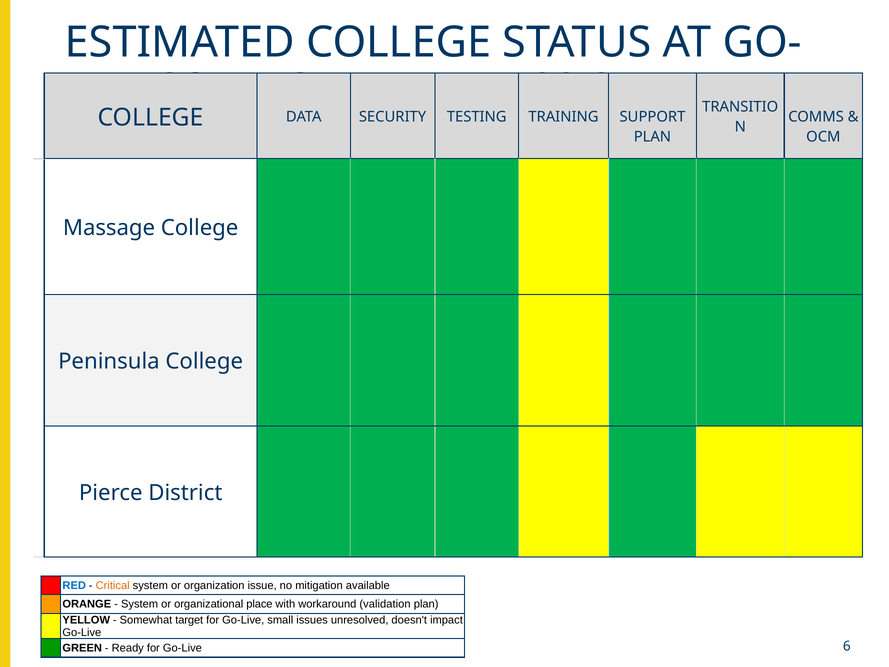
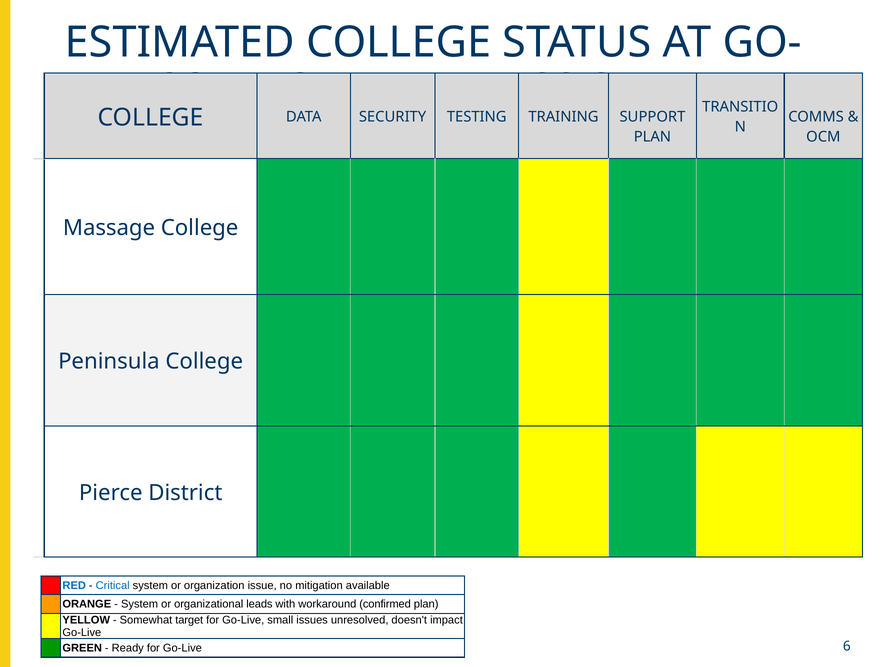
Critical colour: orange -> blue
place: place -> leads
validation: validation -> confirmed
